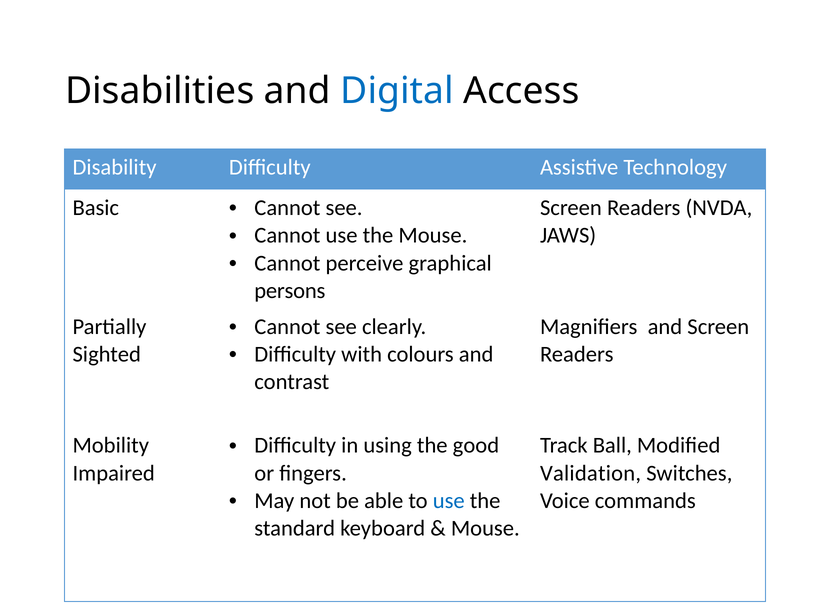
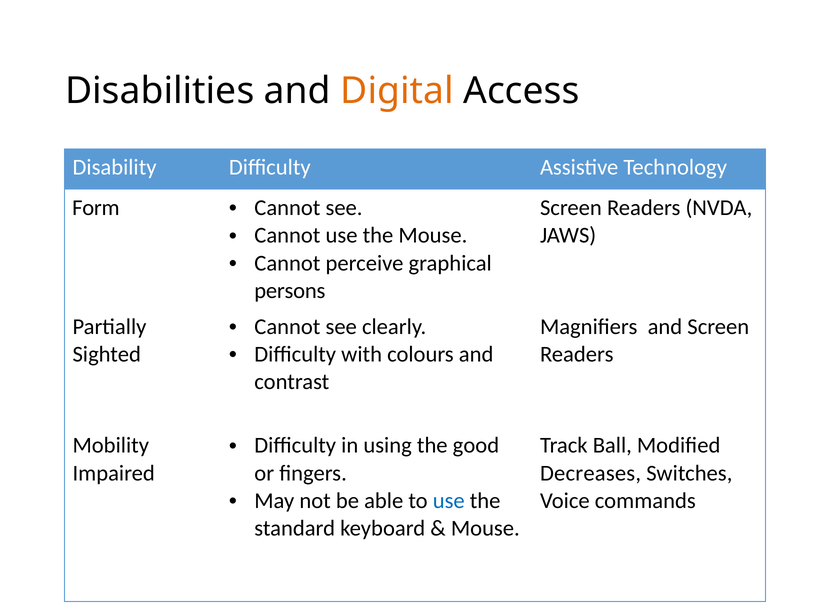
Digital colour: blue -> orange
Basic: Basic -> Form
Validation: Validation -> Decreases
